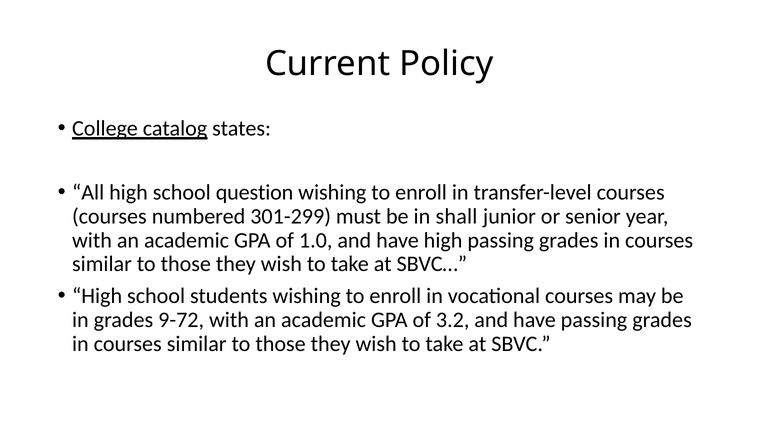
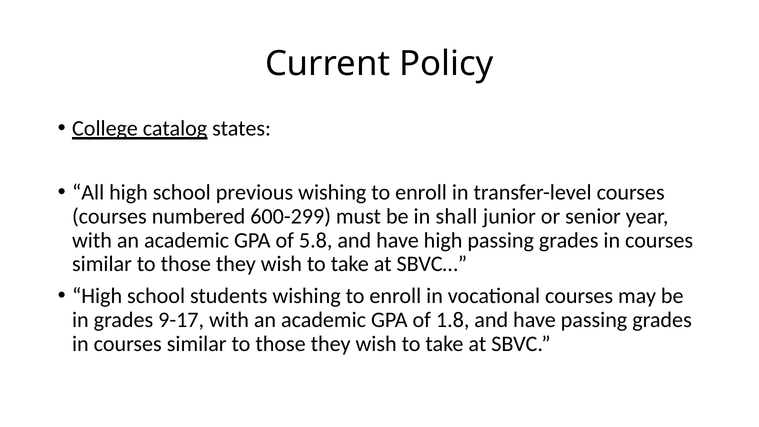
question: question -> previous
301-299: 301-299 -> 600-299
1.0: 1.0 -> 5.8
9-72: 9-72 -> 9-17
3.2: 3.2 -> 1.8
